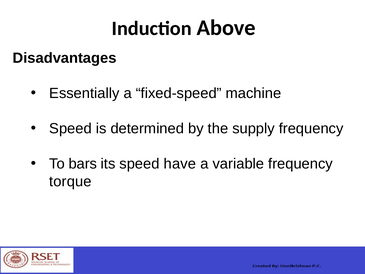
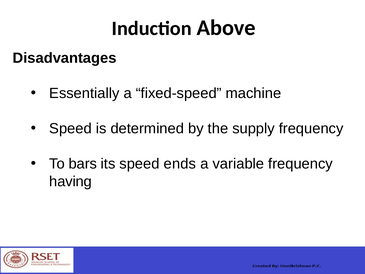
have: have -> ends
torque: torque -> having
